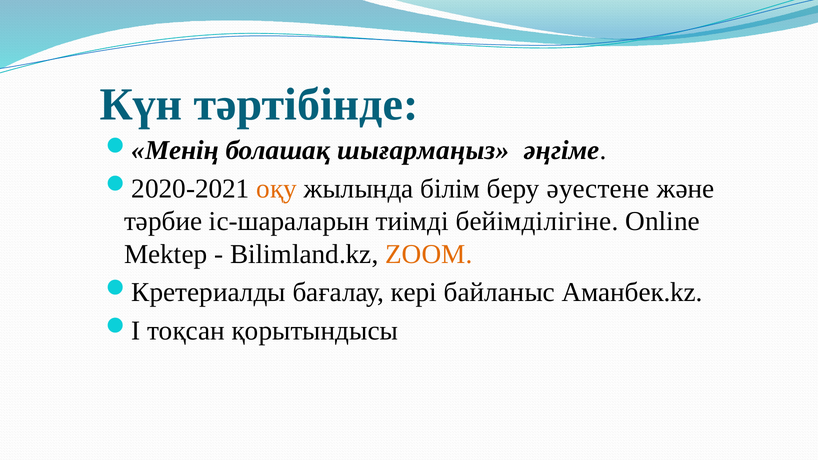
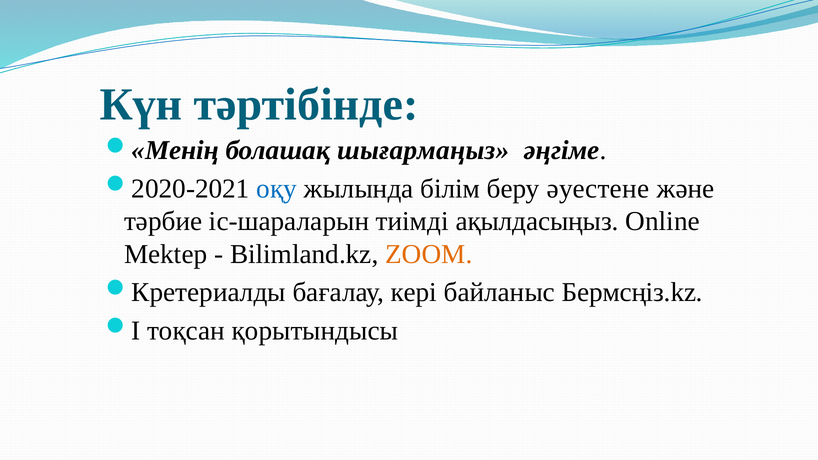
оқу colour: orange -> blue
бейімділігіне: бейімділігіне -> ақылдасыңыз
Аманбек.kz: Аманбек.kz -> Бермсңіз.kz
